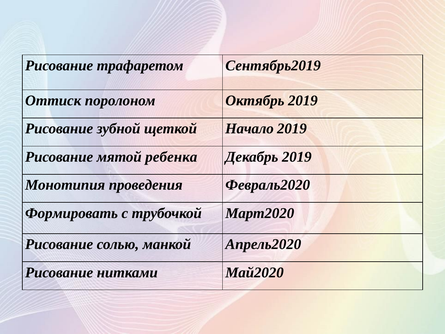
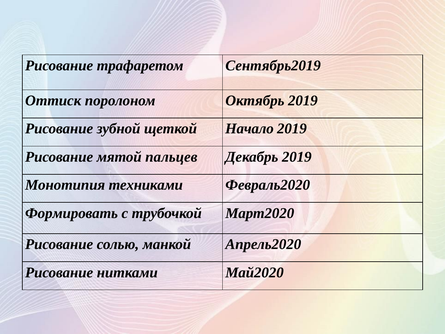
ребенка: ребенка -> пальцев
проведения: проведения -> техниками
